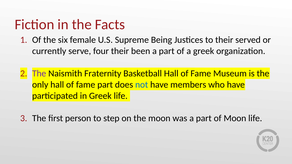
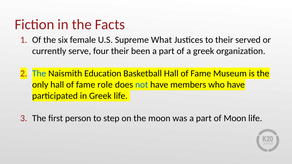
Being: Being -> What
The at (39, 73) colour: purple -> blue
Fraternity: Fraternity -> Education
fame part: part -> role
